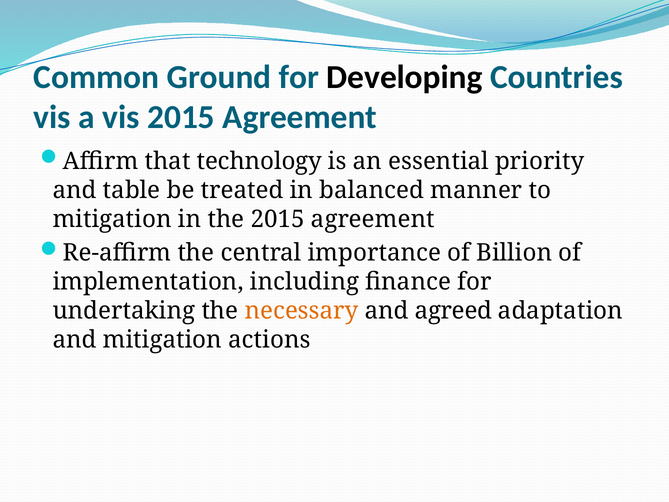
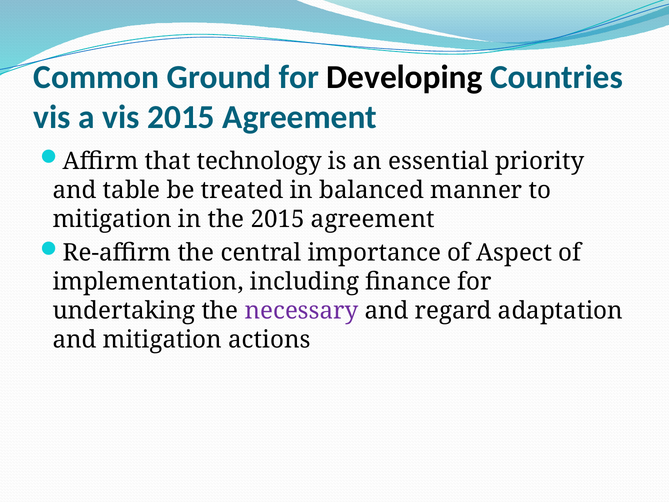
Billion: Billion -> Aspect
necessary colour: orange -> purple
agreed: agreed -> regard
